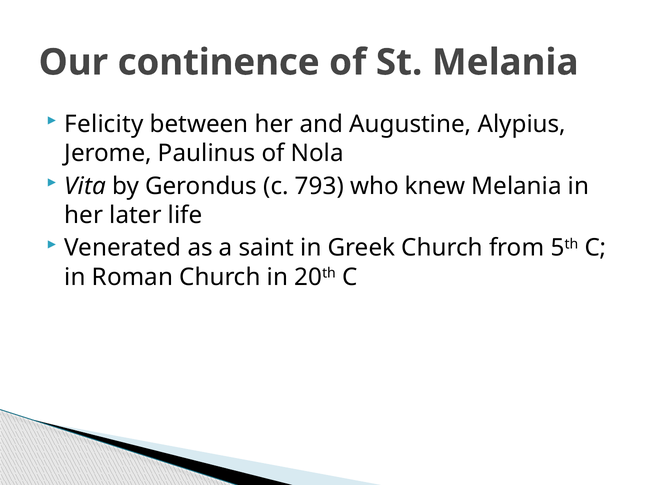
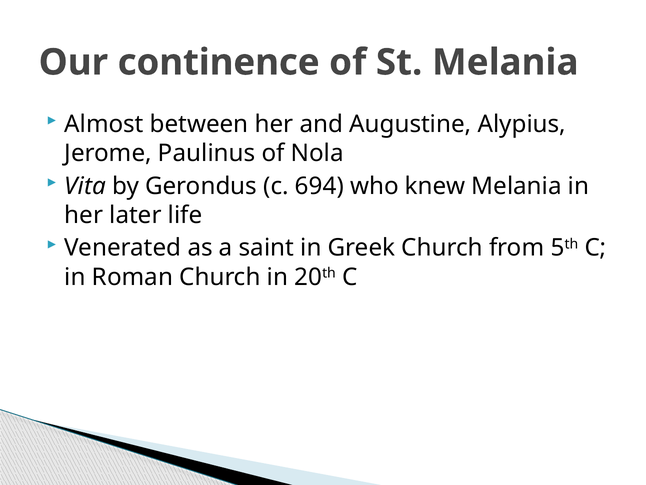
Felicity: Felicity -> Almost
793: 793 -> 694
